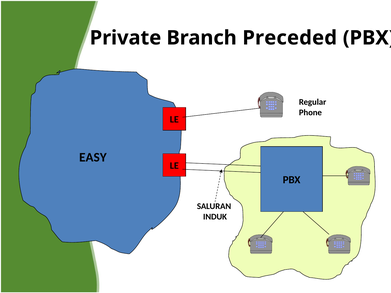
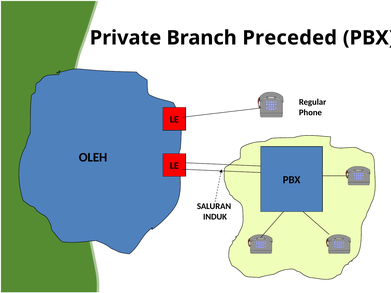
EASY: EASY -> OLEH
